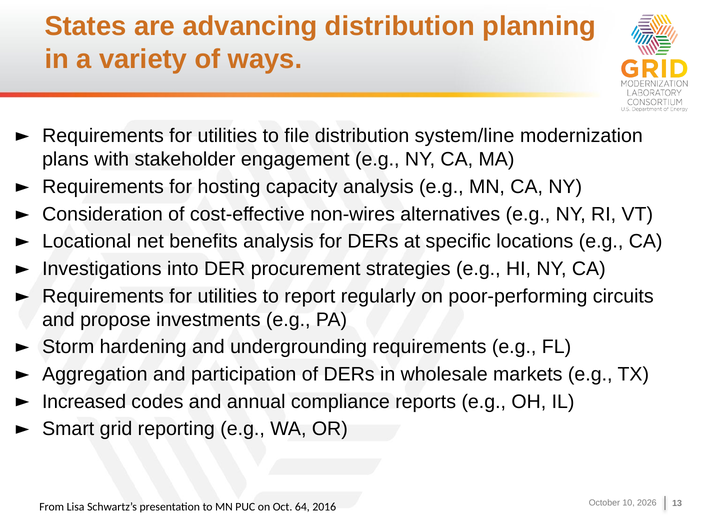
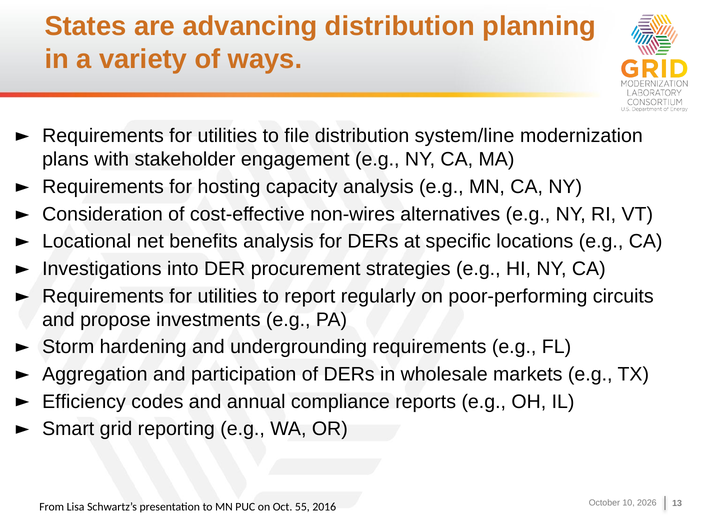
Increased: Increased -> Efficiency
64: 64 -> 55
